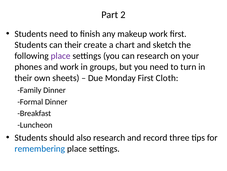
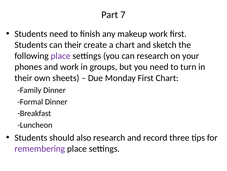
2: 2 -> 7
First Cloth: Cloth -> Chart
remembering colour: blue -> purple
